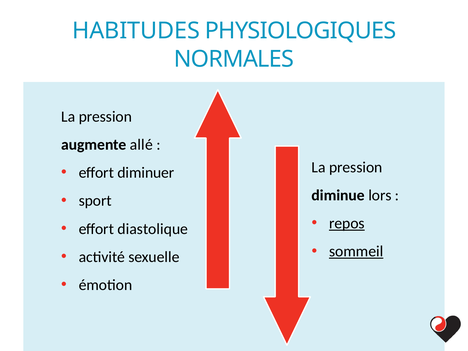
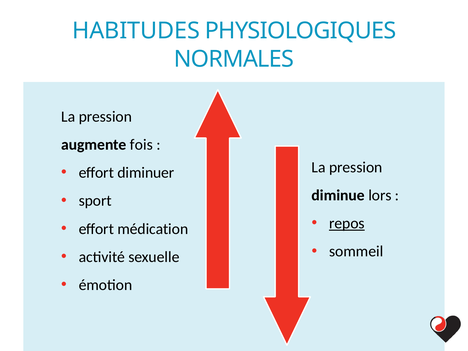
allé: allé -> fois
diastolique: diastolique -> médication
sommeil underline: present -> none
